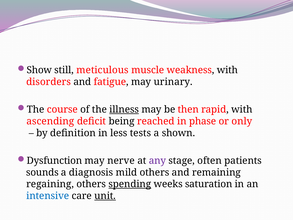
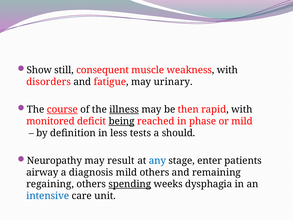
meticulous: meticulous -> consequent
course underline: none -> present
ascending: ascending -> monitored
being underline: none -> present
or only: only -> mild
shown: shown -> should
Dysfunction: Dysfunction -> Neuropathy
nerve: nerve -> result
any colour: purple -> blue
often: often -> enter
sounds: sounds -> airway
saturation: saturation -> dysphagia
unit underline: present -> none
